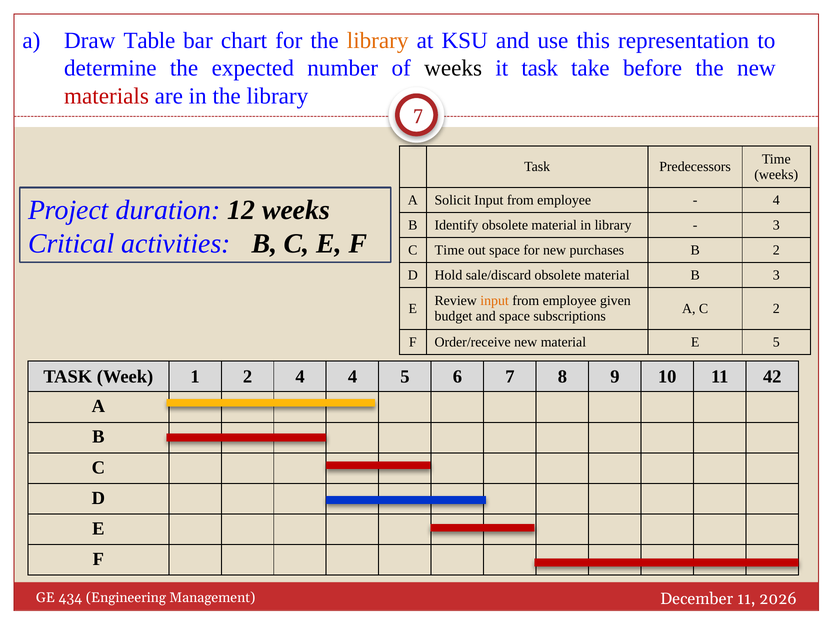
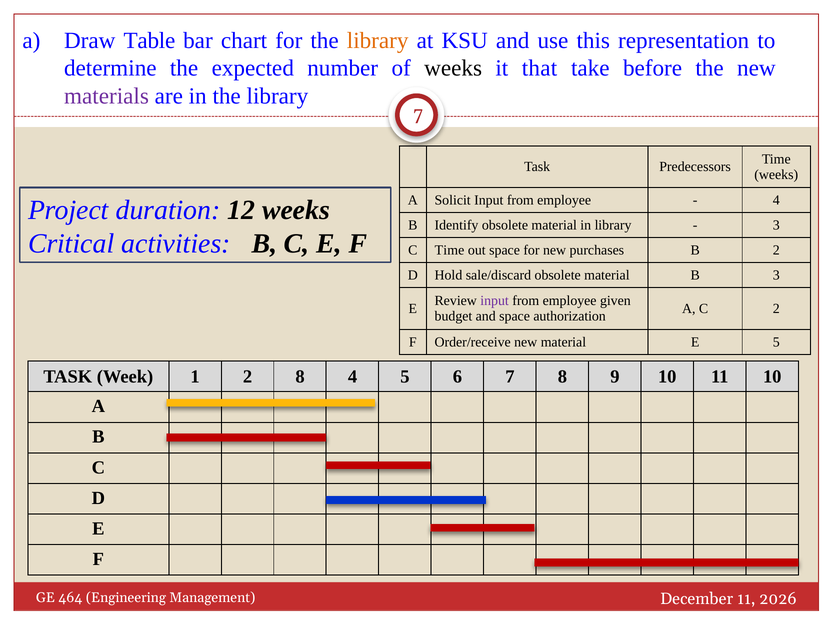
it task: task -> that
materials colour: red -> purple
input at (495, 301) colour: orange -> purple
subscriptions: subscriptions -> authorization
2 4: 4 -> 8
11 42: 42 -> 10
434: 434 -> 464
